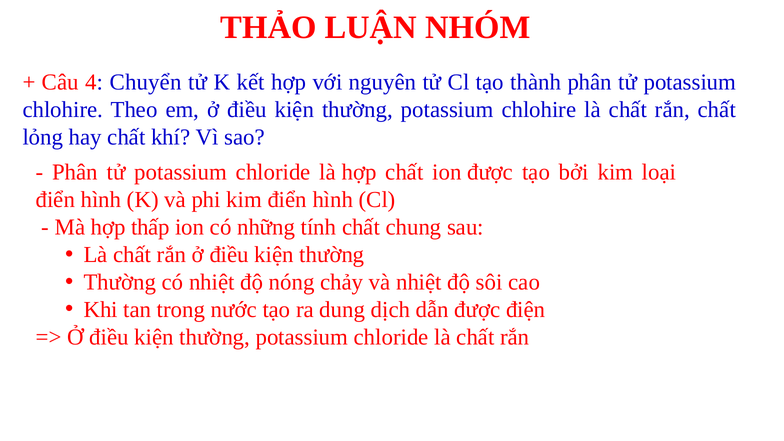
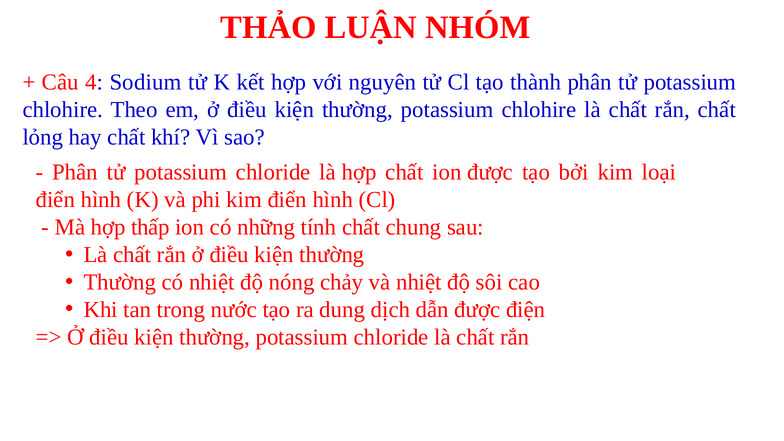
Chuyển: Chuyển -> Sodium
